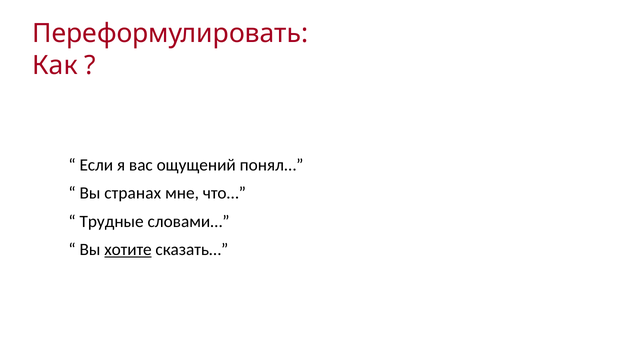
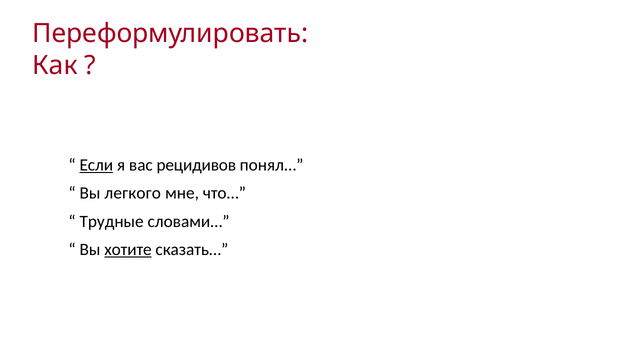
Если underline: none -> present
ощущений: ощущений -> рецидивов
странах: странах -> легкого
